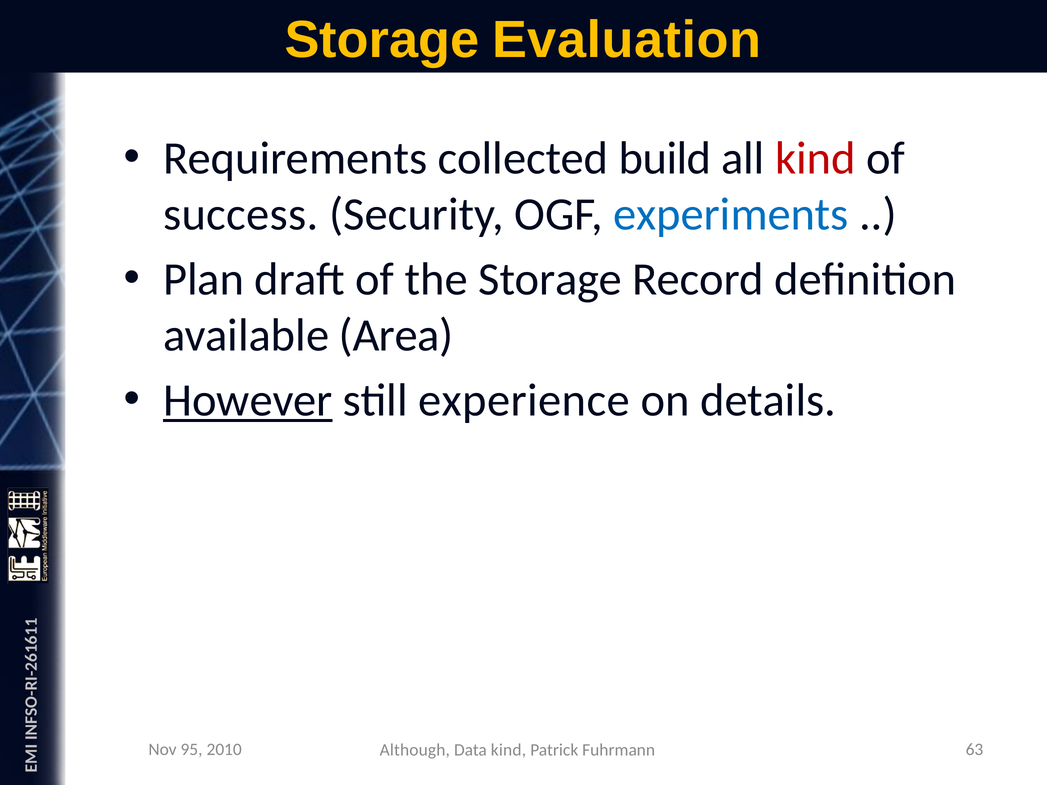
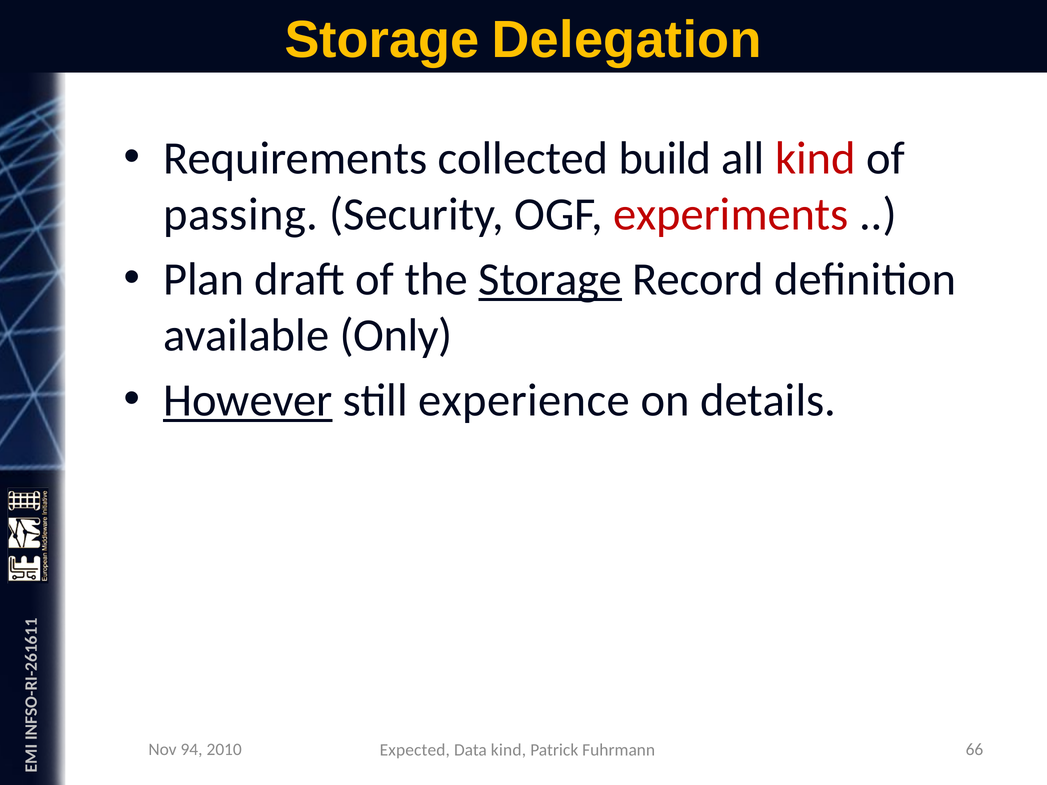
Evaluation: Evaluation -> Delegation
success: success -> passing
experiments colour: blue -> red
Storage at (550, 280) underline: none -> present
Area: Area -> Only
95: 95 -> 94
Although: Although -> Expected
63: 63 -> 66
